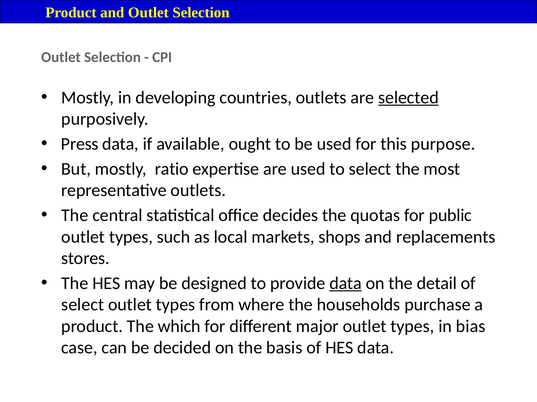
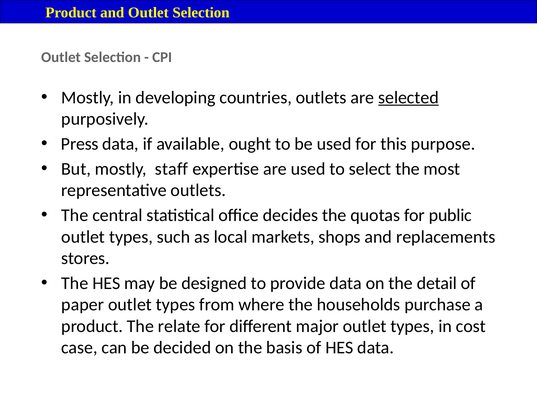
ratio: ratio -> staff
data at (346, 284) underline: present -> none
select at (83, 305): select -> paper
which: which -> relate
bias: bias -> cost
